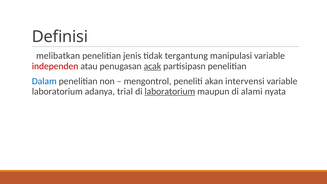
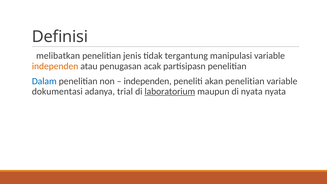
independen at (55, 66) colour: red -> orange
acak underline: present -> none
mengontrol at (148, 81): mengontrol -> independen
akan intervensi: intervensi -> penelitian
laboratorium at (57, 91): laboratorium -> dokumentasi
di alami: alami -> nyata
